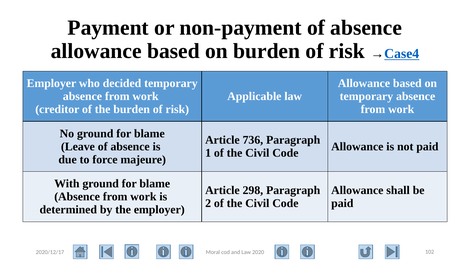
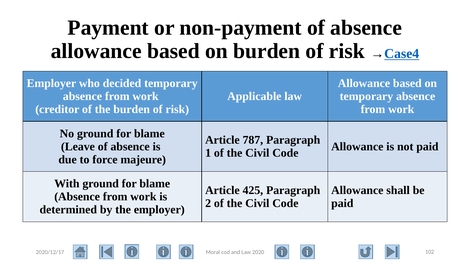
736: 736 -> 787
298: 298 -> 425
